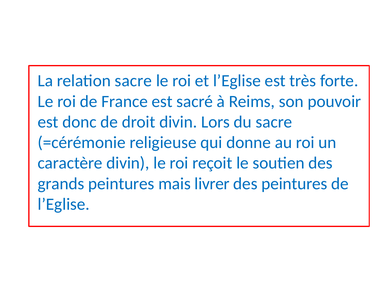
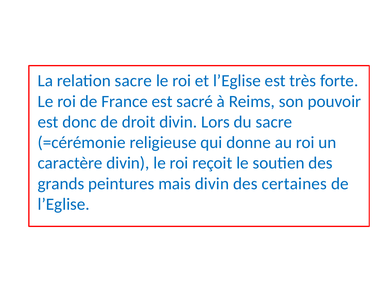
mais livrer: livrer -> divin
des peintures: peintures -> certaines
